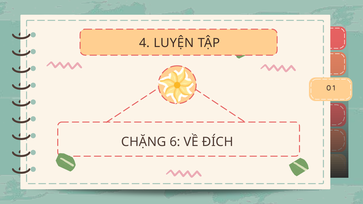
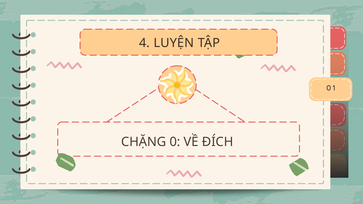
CHẶNG 6: 6 -> 0
